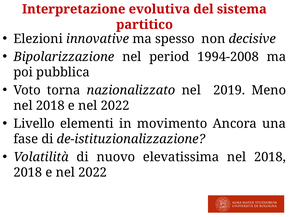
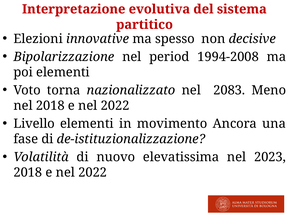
poi pubblica: pubblica -> elementi
2019: 2019 -> 2083
elevatissima nel 2018: 2018 -> 2023
